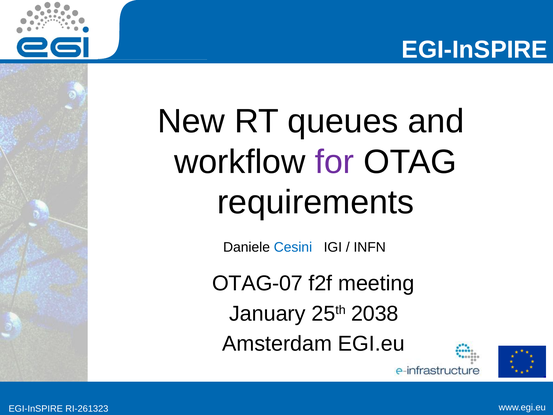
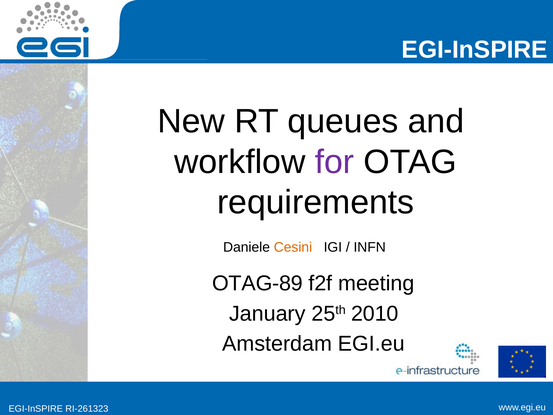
Cesini colour: blue -> orange
OTAG-07: OTAG-07 -> OTAG-89
2038: 2038 -> 2010
